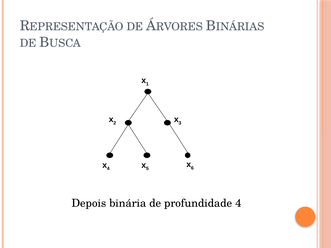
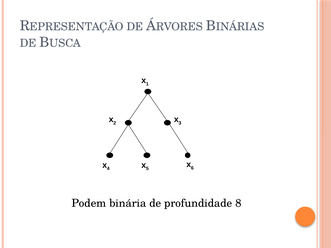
Depois: Depois -> Podem
profundidade 4: 4 -> 8
